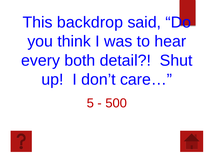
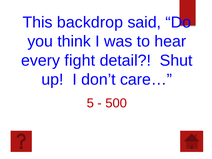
both: both -> fight
